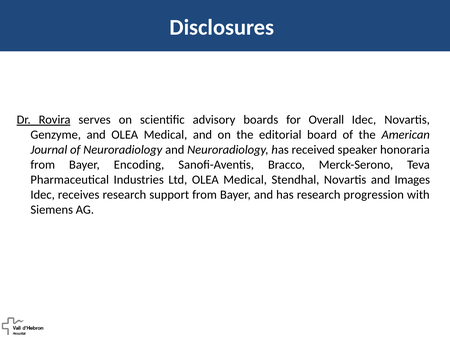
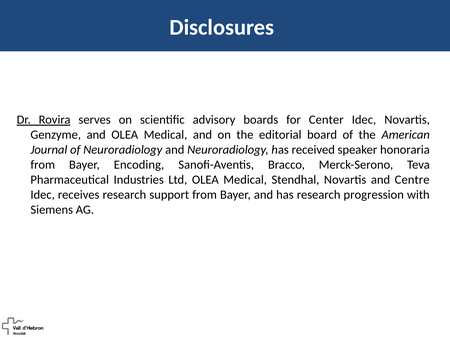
Overall: Overall -> Center
Images: Images -> Centre
